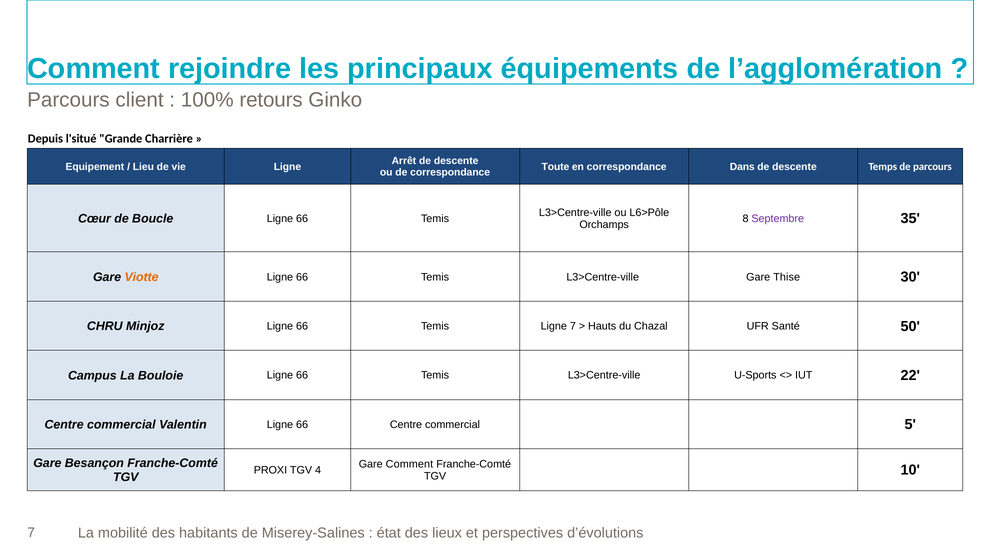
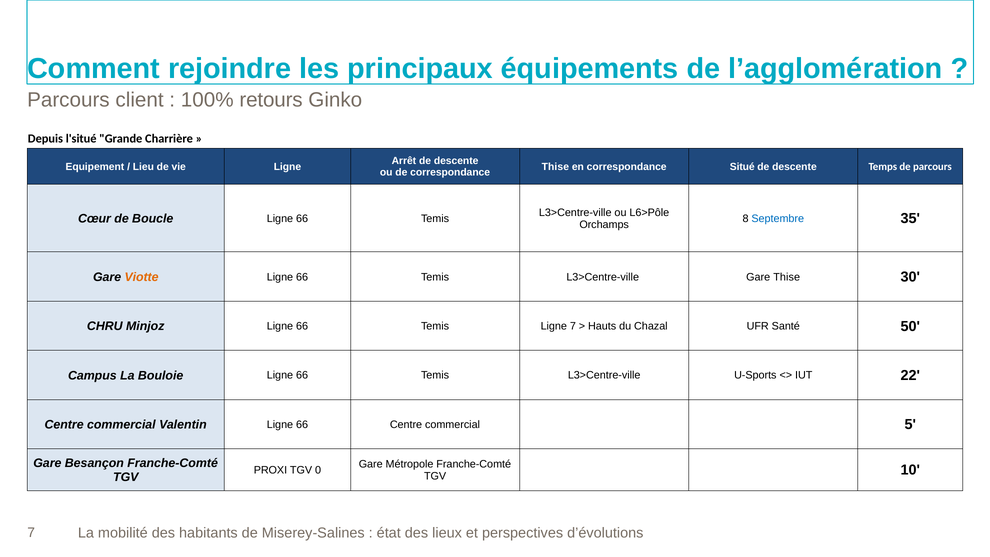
Toute at (555, 167): Toute -> Thise
Dans: Dans -> Situé
Septembre colour: purple -> blue
Gare Comment: Comment -> Métropole
4: 4 -> 0
